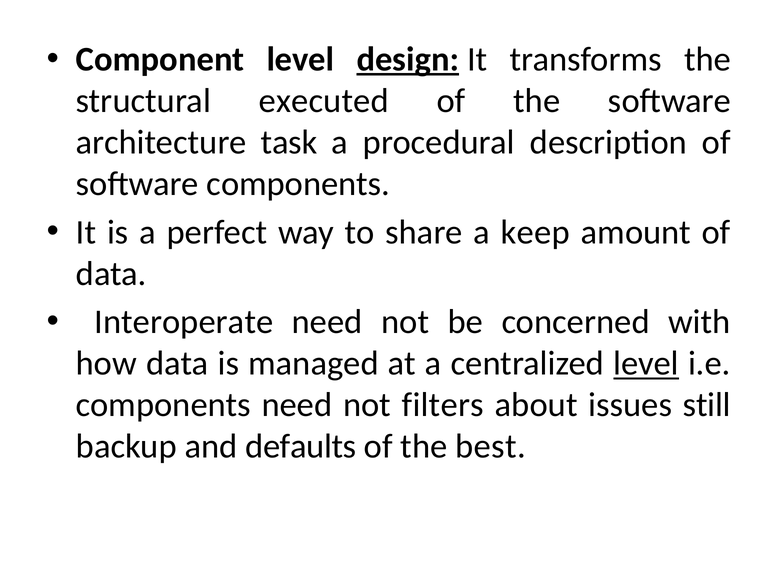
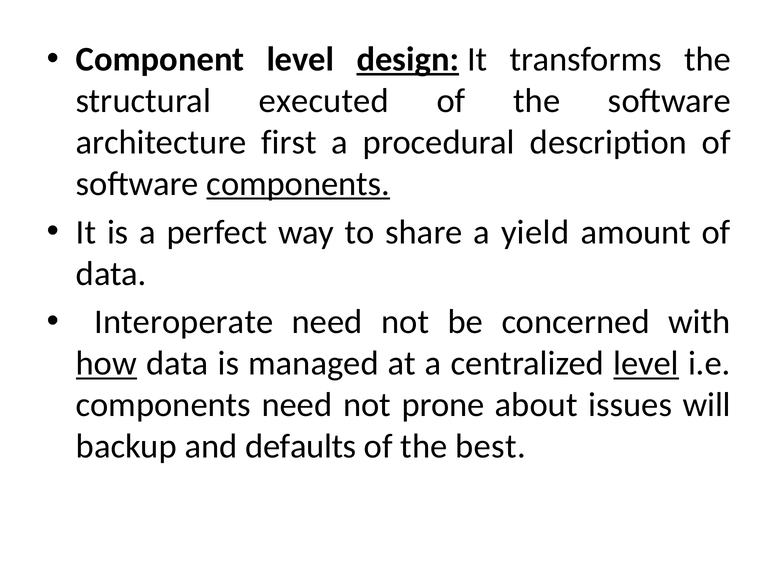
task: task -> first
components at (298, 184) underline: none -> present
keep: keep -> yield
how underline: none -> present
filters: filters -> prone
still: still -> will
